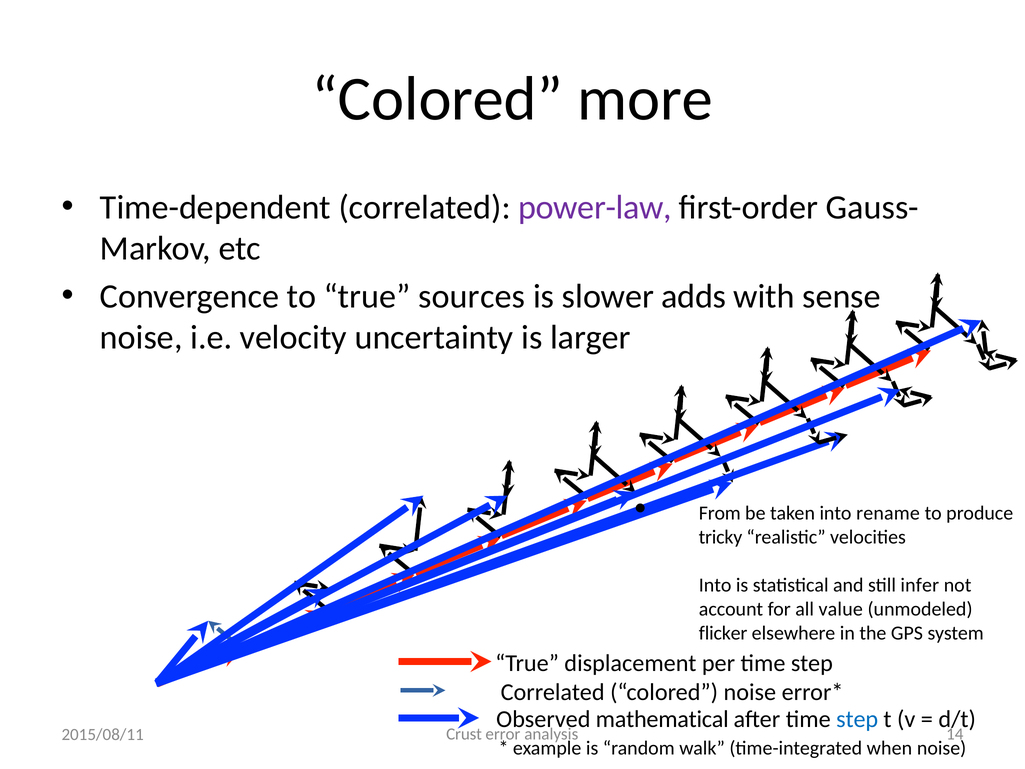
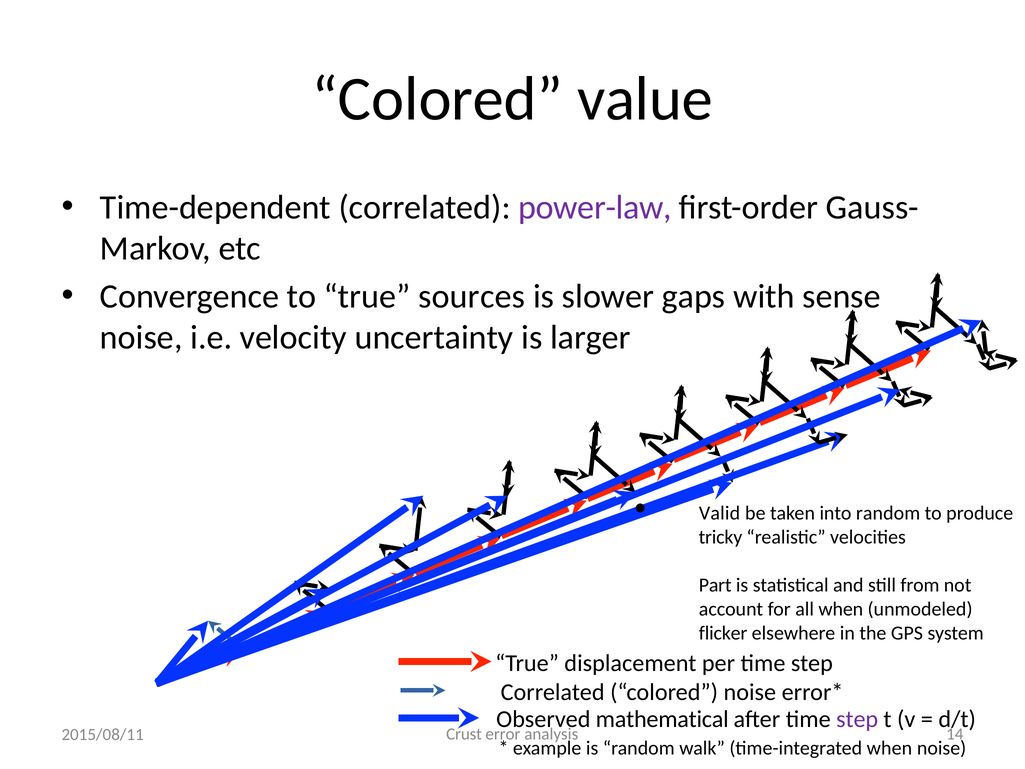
more: more -> value
adds: adds -> gaps
From: From -> Valid
into rename: rename -> random
Into at (715, 585): Into -> Part
infer: infer -> from
all value: value -> when
step at (857, 719) colour: blue -> purple
